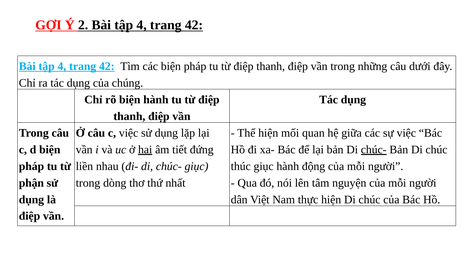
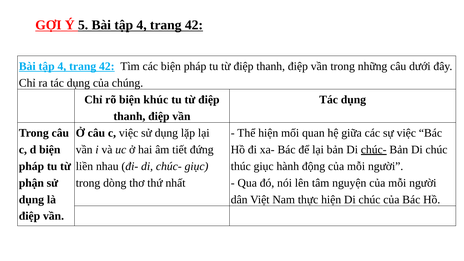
2: 2 -> 5
biện hành: hành -> khúc
hai underline: present -> none
